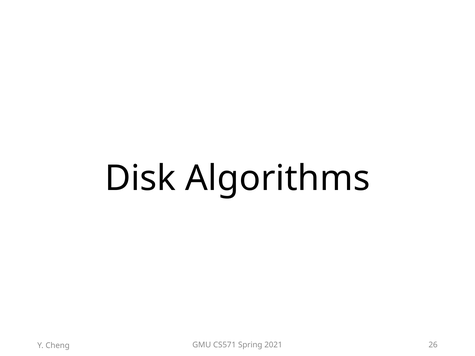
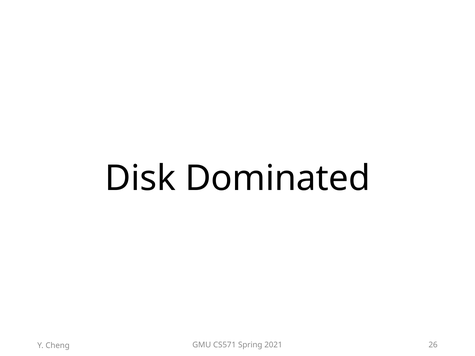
Algorithms: Algorithms -> Dominated
